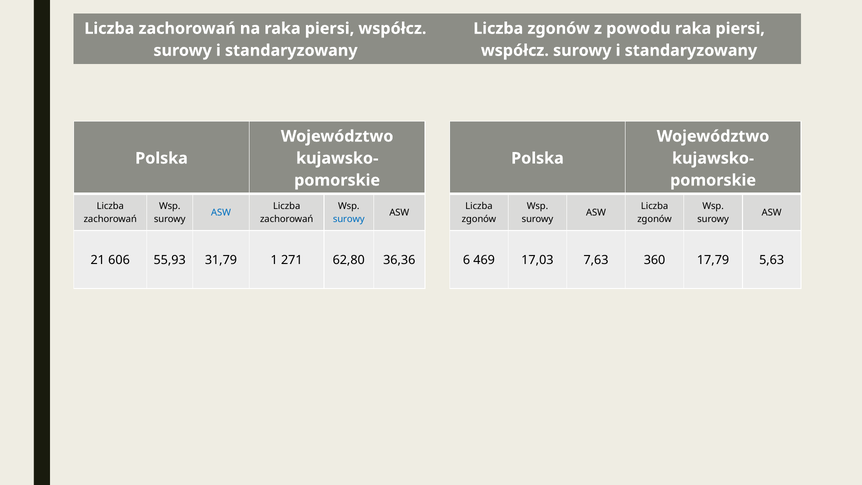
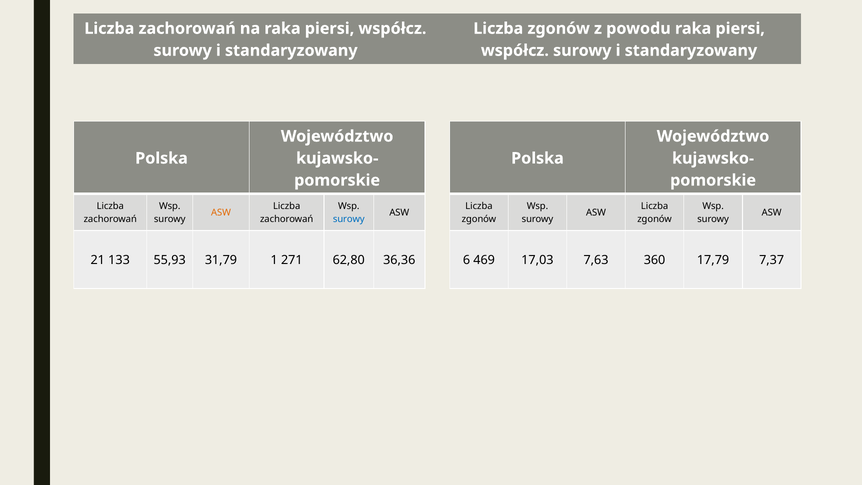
ASW at (221, 213) colour: blue -> orange
606: 606 -> 133
5,63: 5,63 -> 7,37
